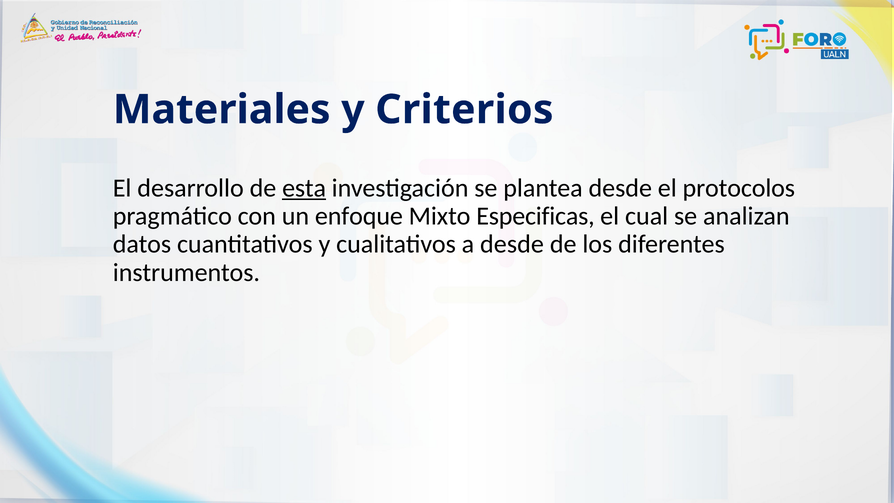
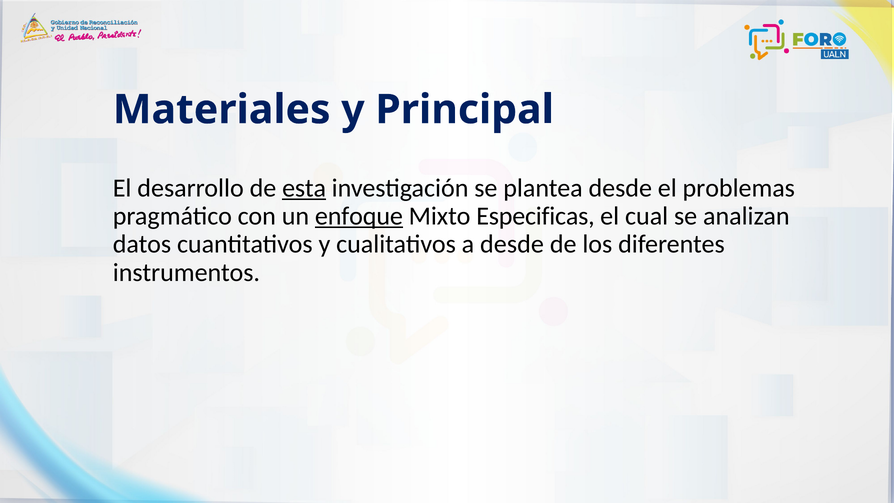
Criterios: Criterios -> Principal
protocolos: protocolos -> problemas
enfoque underline: none -> present
